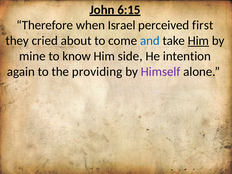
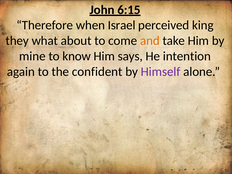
first: first -> king
cried: cried -> what
and colour: blue -> orange
Him at (198, 41) underline: present -> none
side: side -> says
providing: providing -> confident
